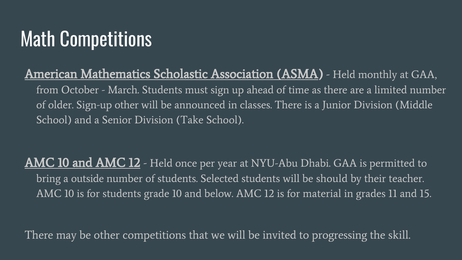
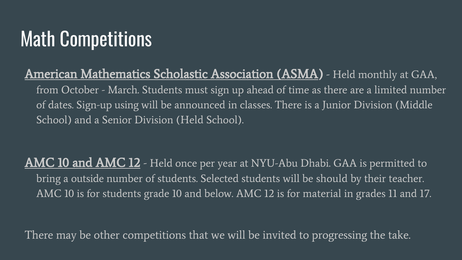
older: older -> dates
Sign-up other: other -> using
Division Take: Take -> Held
15: 15 -> 17
skill: skill -> take
